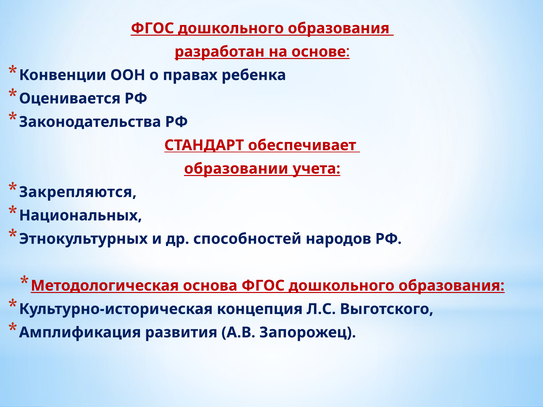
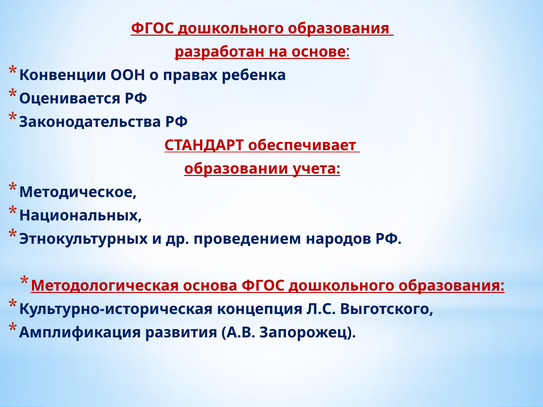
Закрепляются: Закрепляются -> Методическое
способностей: способностей -> проведением
